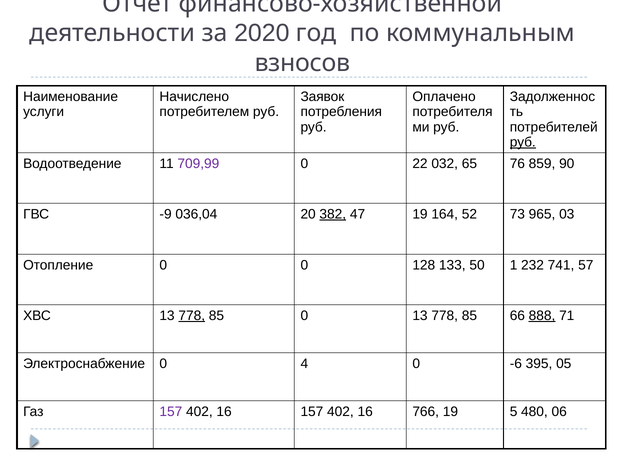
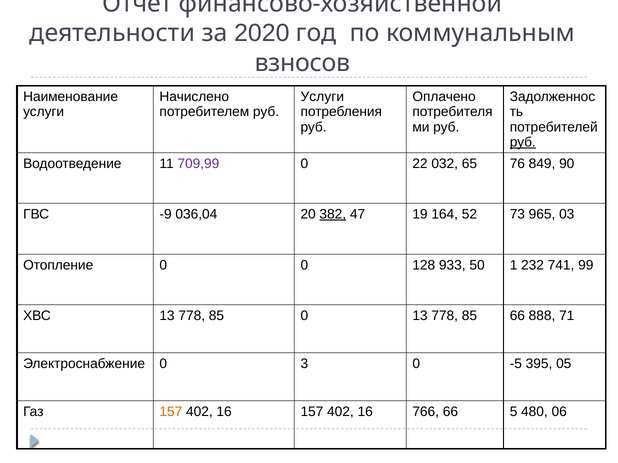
Заявок at (322, 97): Заявок -> Услуги
859: 859 -> 849
133: 133 -> 933
57: 57 -> 99
778 at (192, 316) underline: present -> none
888 underline: present -> none
4: 4 -> 3
-6: -6 -> -5
157 at (171, 412) colour: purple -> orange
766 19: 19 -> 66
